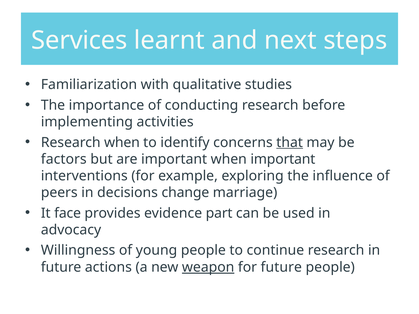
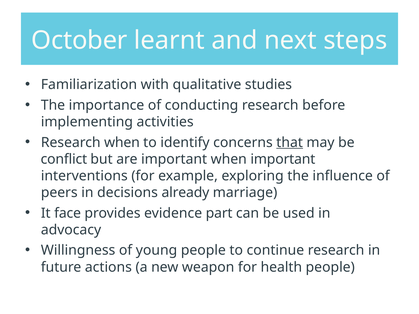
Services: Services -> October
factors: factors -> conflict
change: change -> already
weapon underline: present -> none
for future: future -> health
